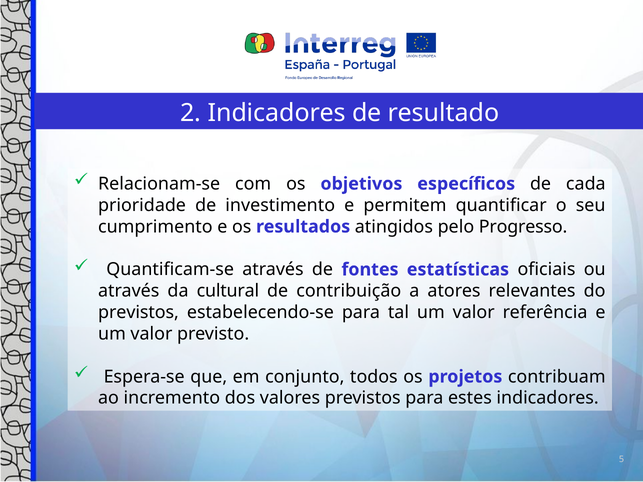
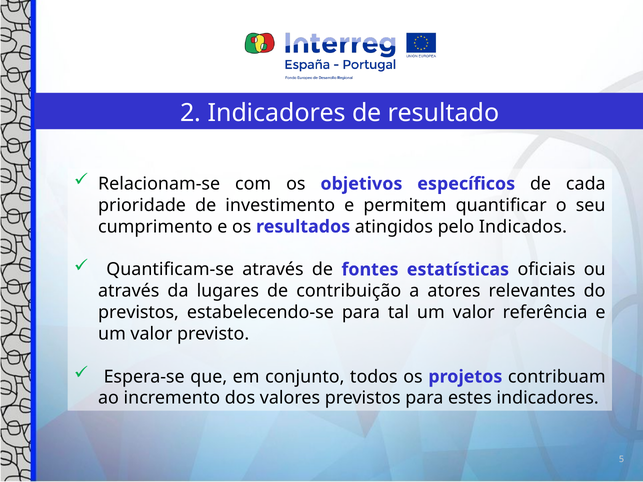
Progresso: Progresso -> Indicados
cultural: cultural -> lugares
